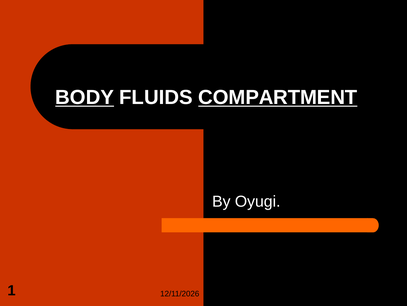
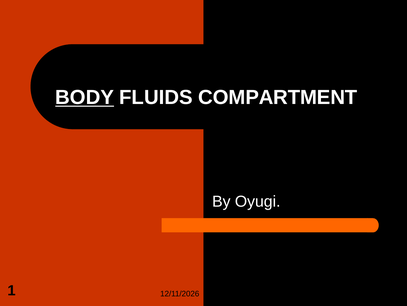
COMPARTMENT underline: present -> none
